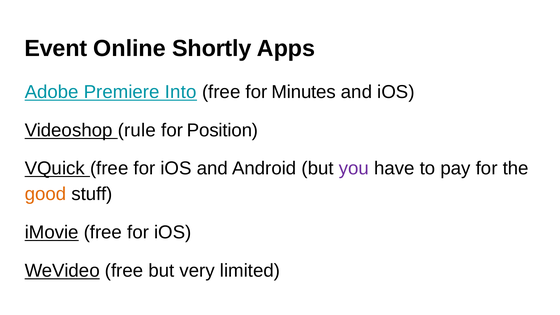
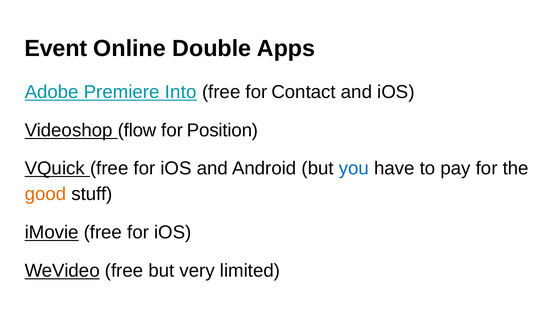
Shortly: Shortly -> Double
Minutes: Minutes -> Contact
rule: rule -> flow
you colour: purple -> blue
